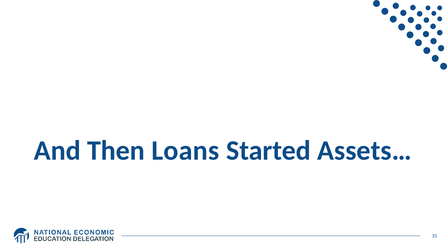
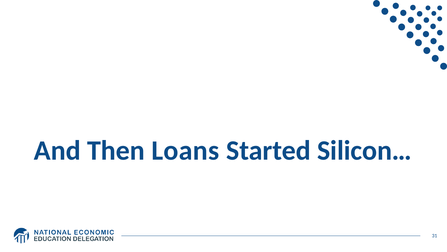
Assets…: Assets… -> Silicon…
